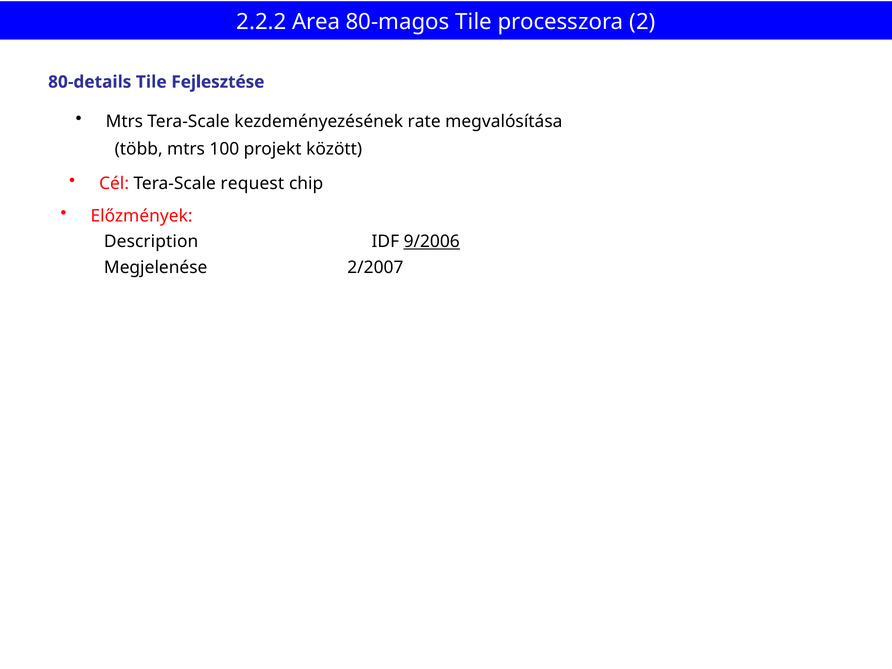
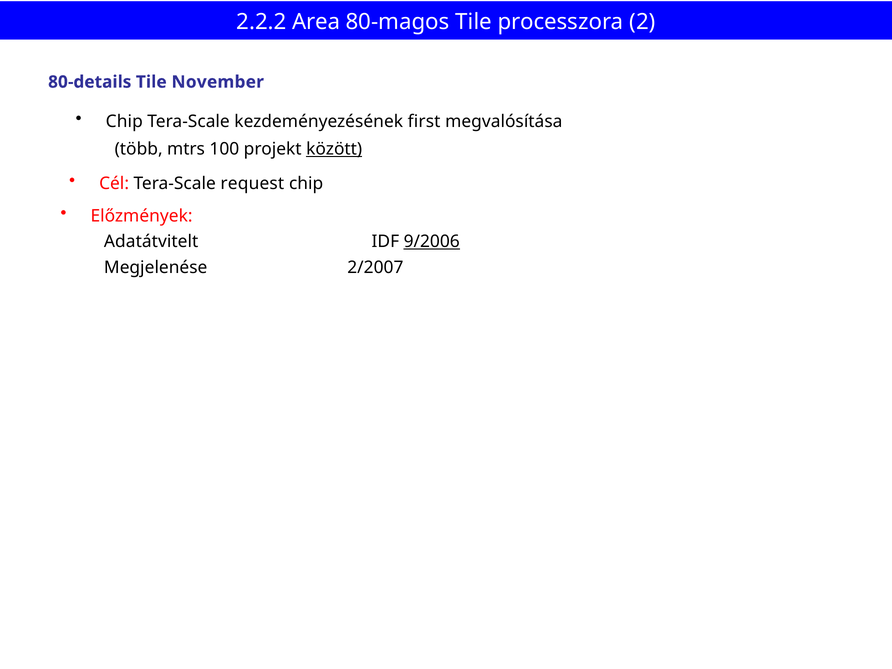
Fejlesztése: Fejlesztése -> November
Mtrs at (124, 121): Mtrs -> Chip
rate: rate -> first
között underline: none -> present
Description: Description -> Adatátvitelt
